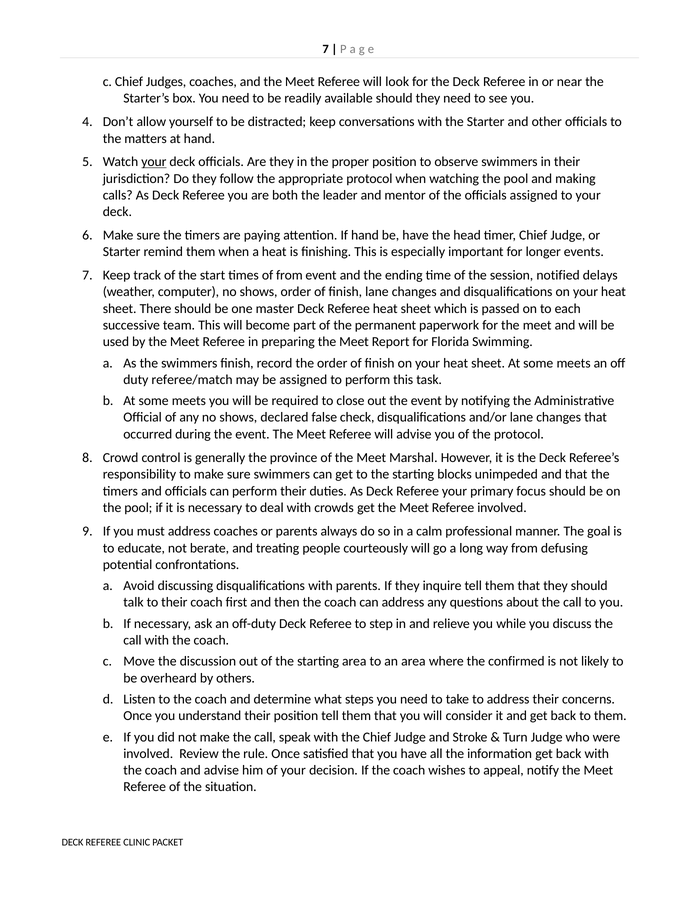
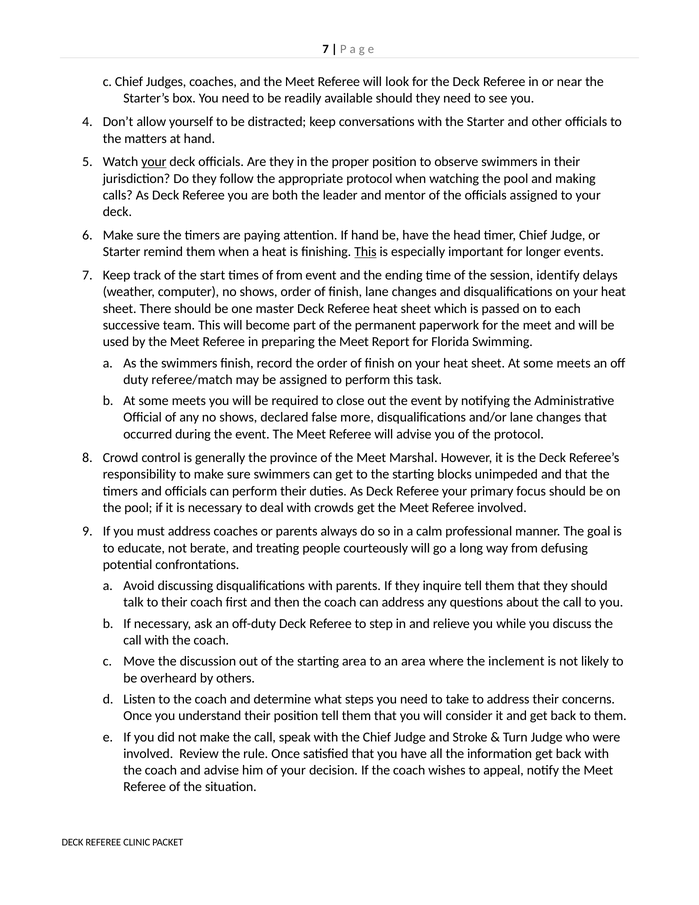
This at (365, 252) underline: none -> present
notified: notified -> identify
check: check -> more
confirmed: confirmed -> inclement
